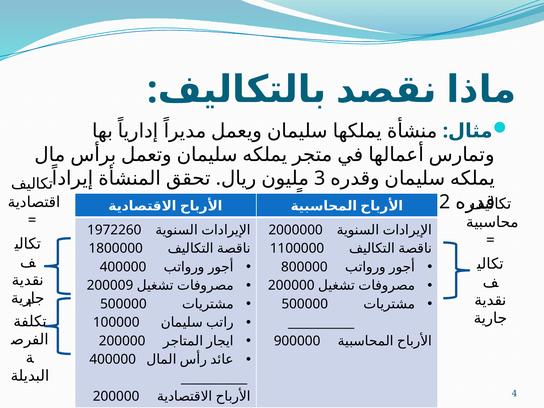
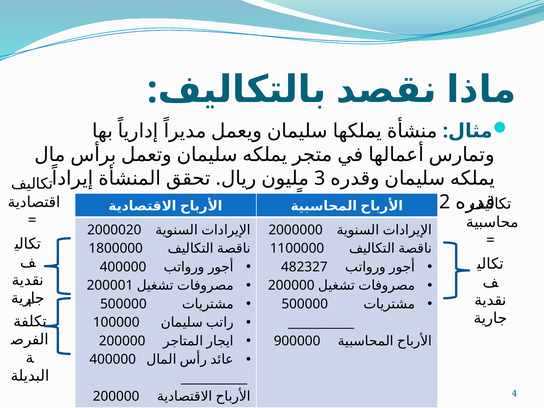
1972260: 1972260 -> 2000020
800000: 800000 -> 482327
200009: 200009 -> 200001
